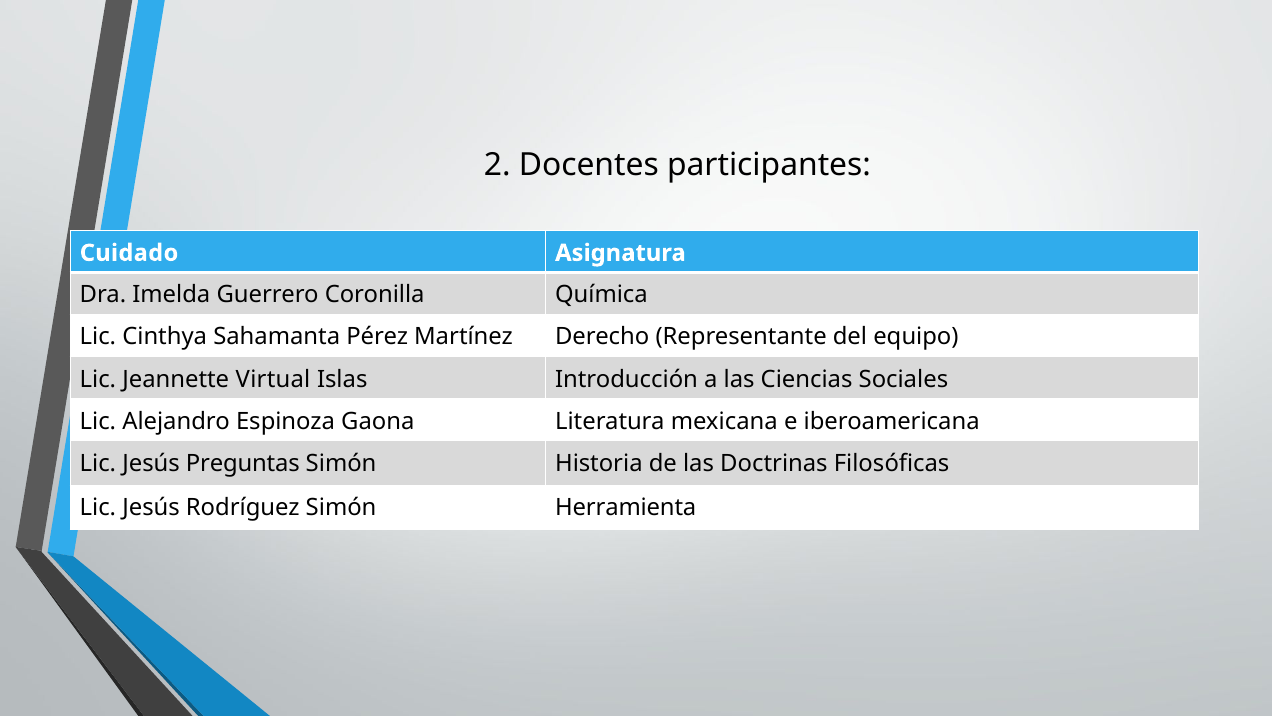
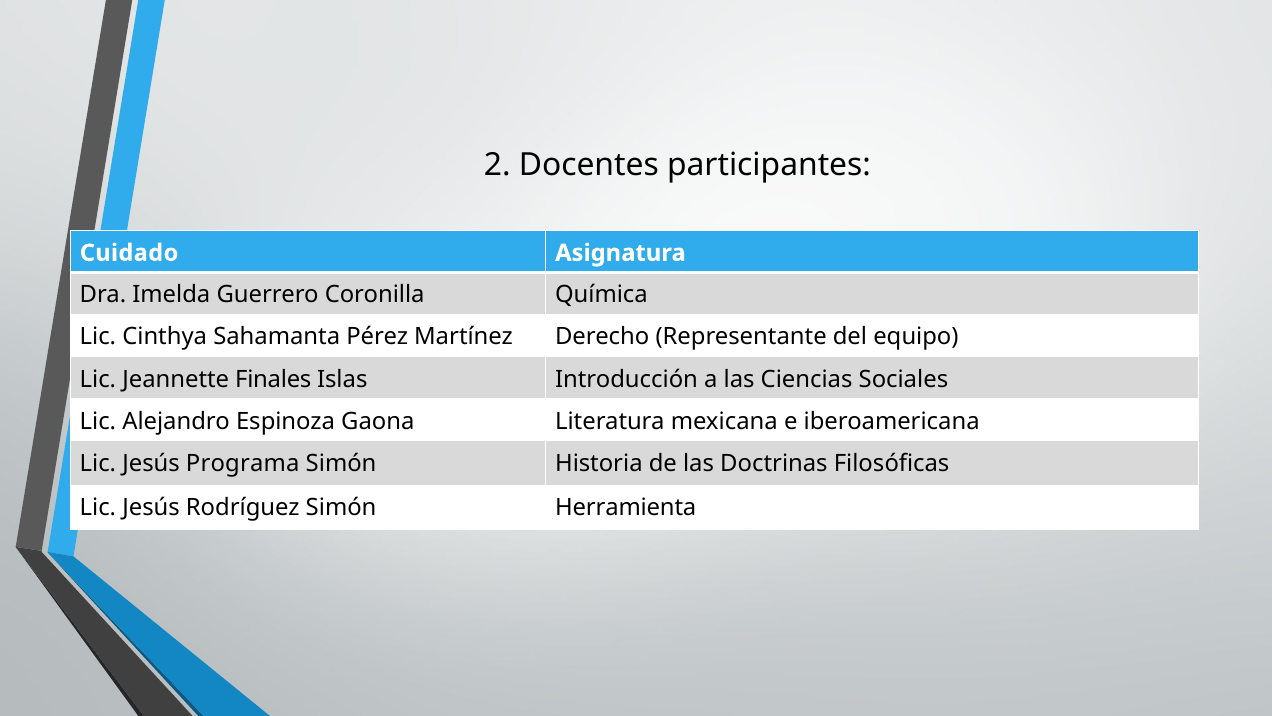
Virtual: Virtual -> Finales
Preguntas: Preguntas -> Programa
